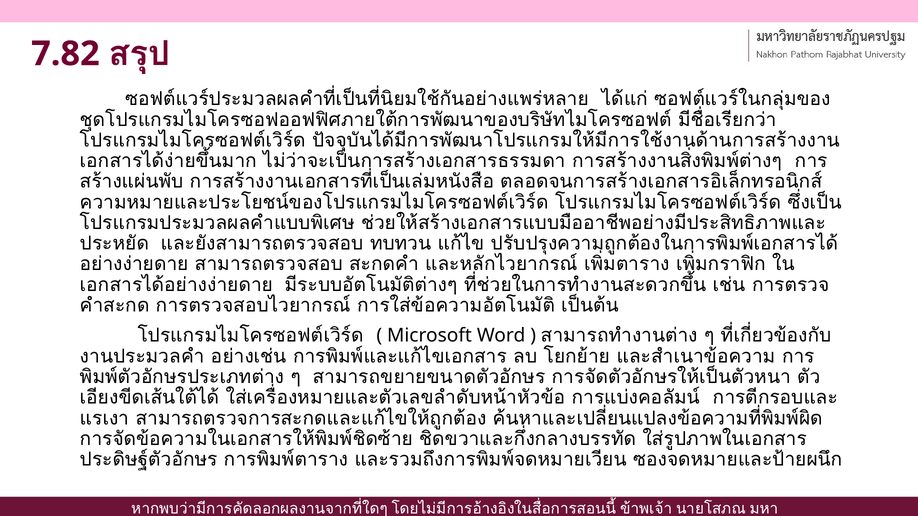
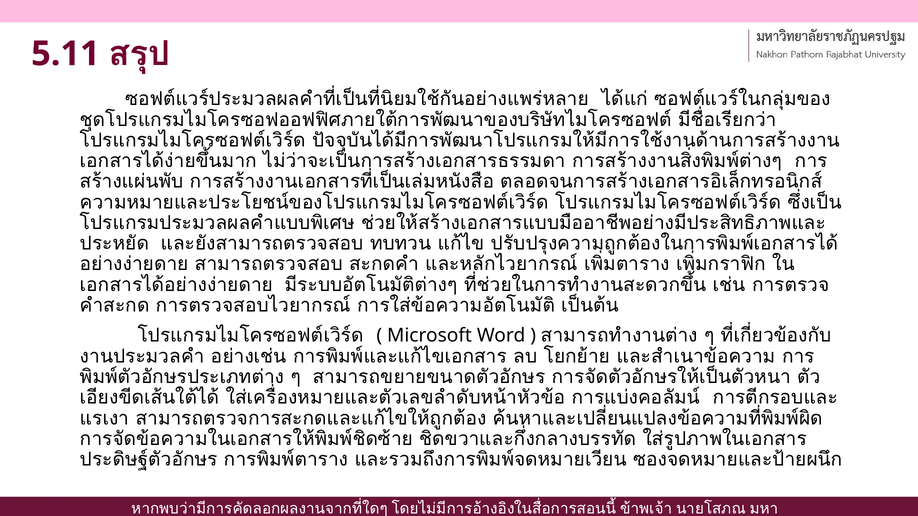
7.82: 7.82 -> 5.11
